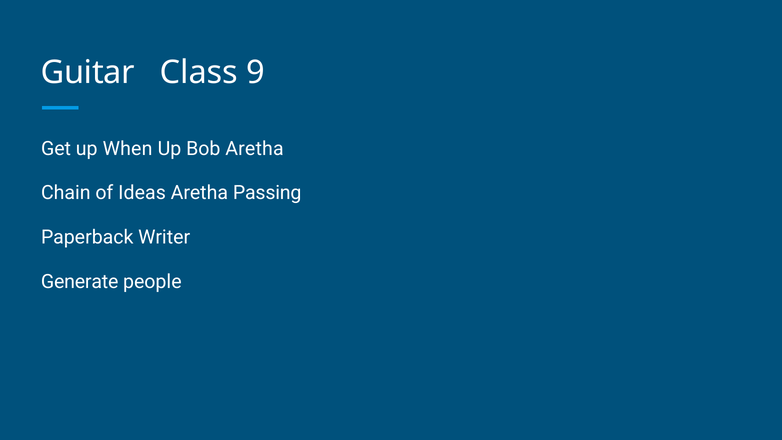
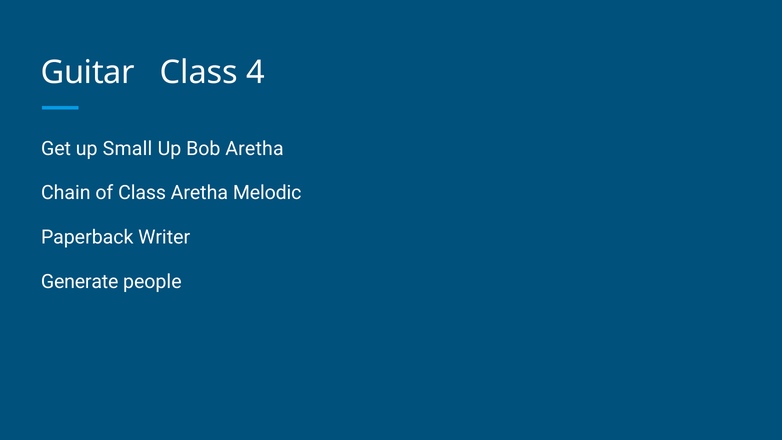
9: 9 -> 4
When: When -> Small
of Ideas: Ideas -> Class
Passing: Passing -> Melodic
